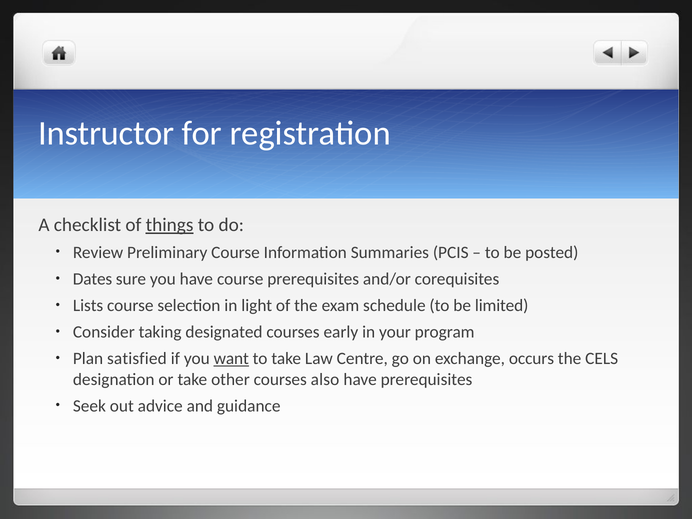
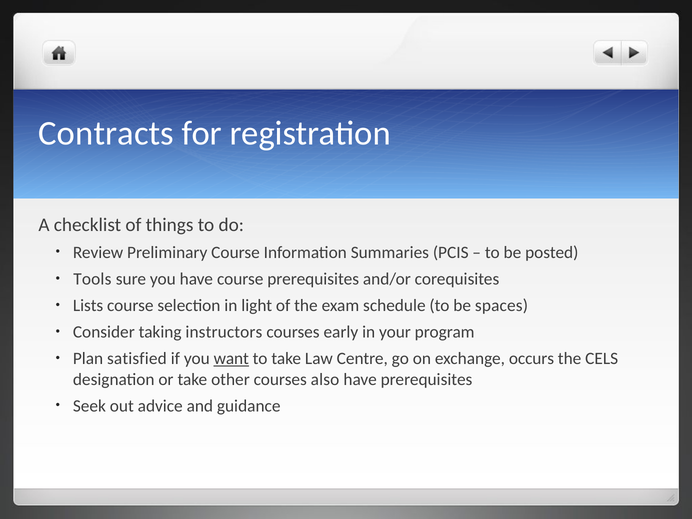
Instructor: Instructor -> Contracts
things underline: present -> none
Dates: Dates -> Tools
limited: limited -> spaces
designated: designated -> instructors
